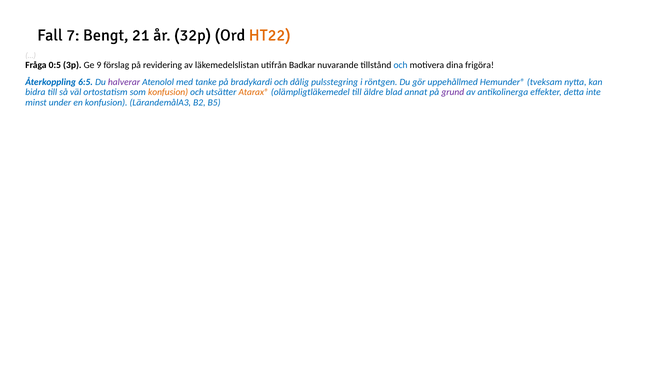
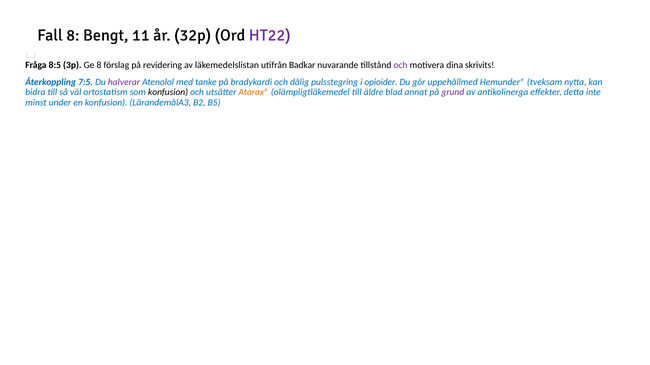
Fall 7: 7 -> 8
21: 21 -> 11
HT22 colour: orange -> purple
0:5: 0:5 -> 8:5
Ge 9: 9 -> 8
och at (401, 65) colour: blue -> purple
frigöra: frigöra -> skrivits
6:5: 6:5 -> 7:5
röntgen: röntgen -> opioider
konfusion at (168, 92) colour: orange -> black
